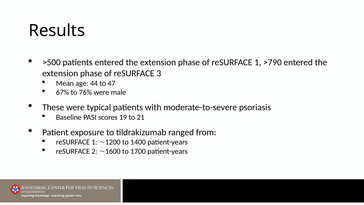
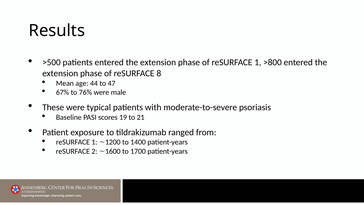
>790: >790 -> >800
3: 3 -> 8
